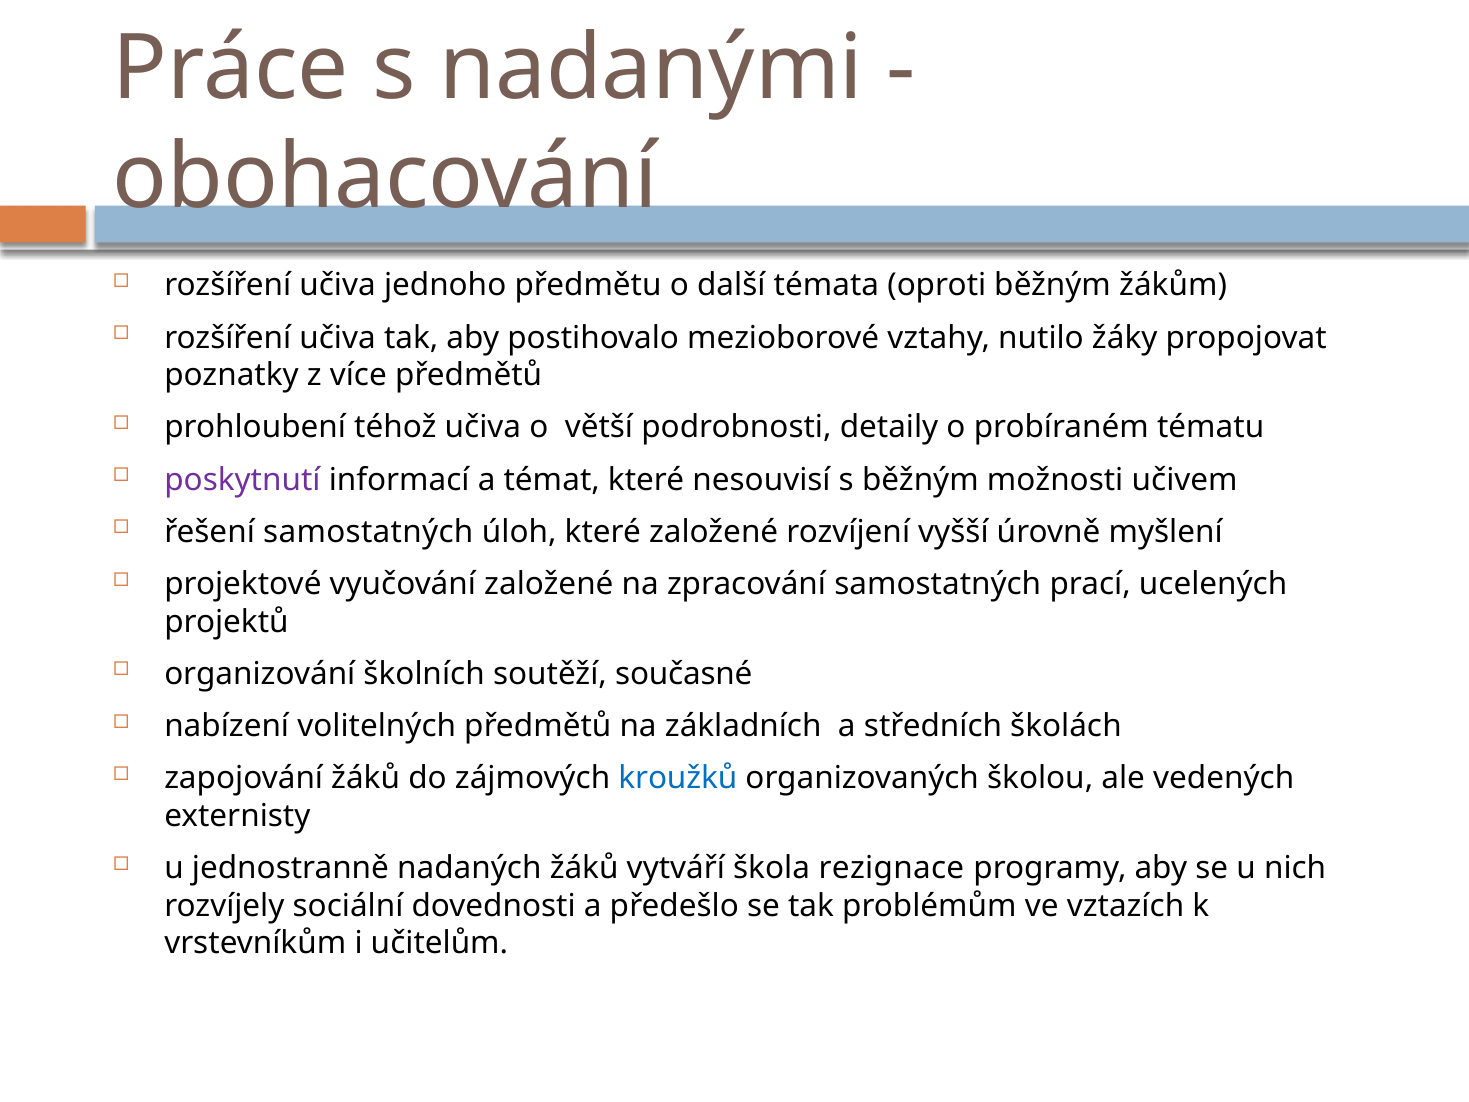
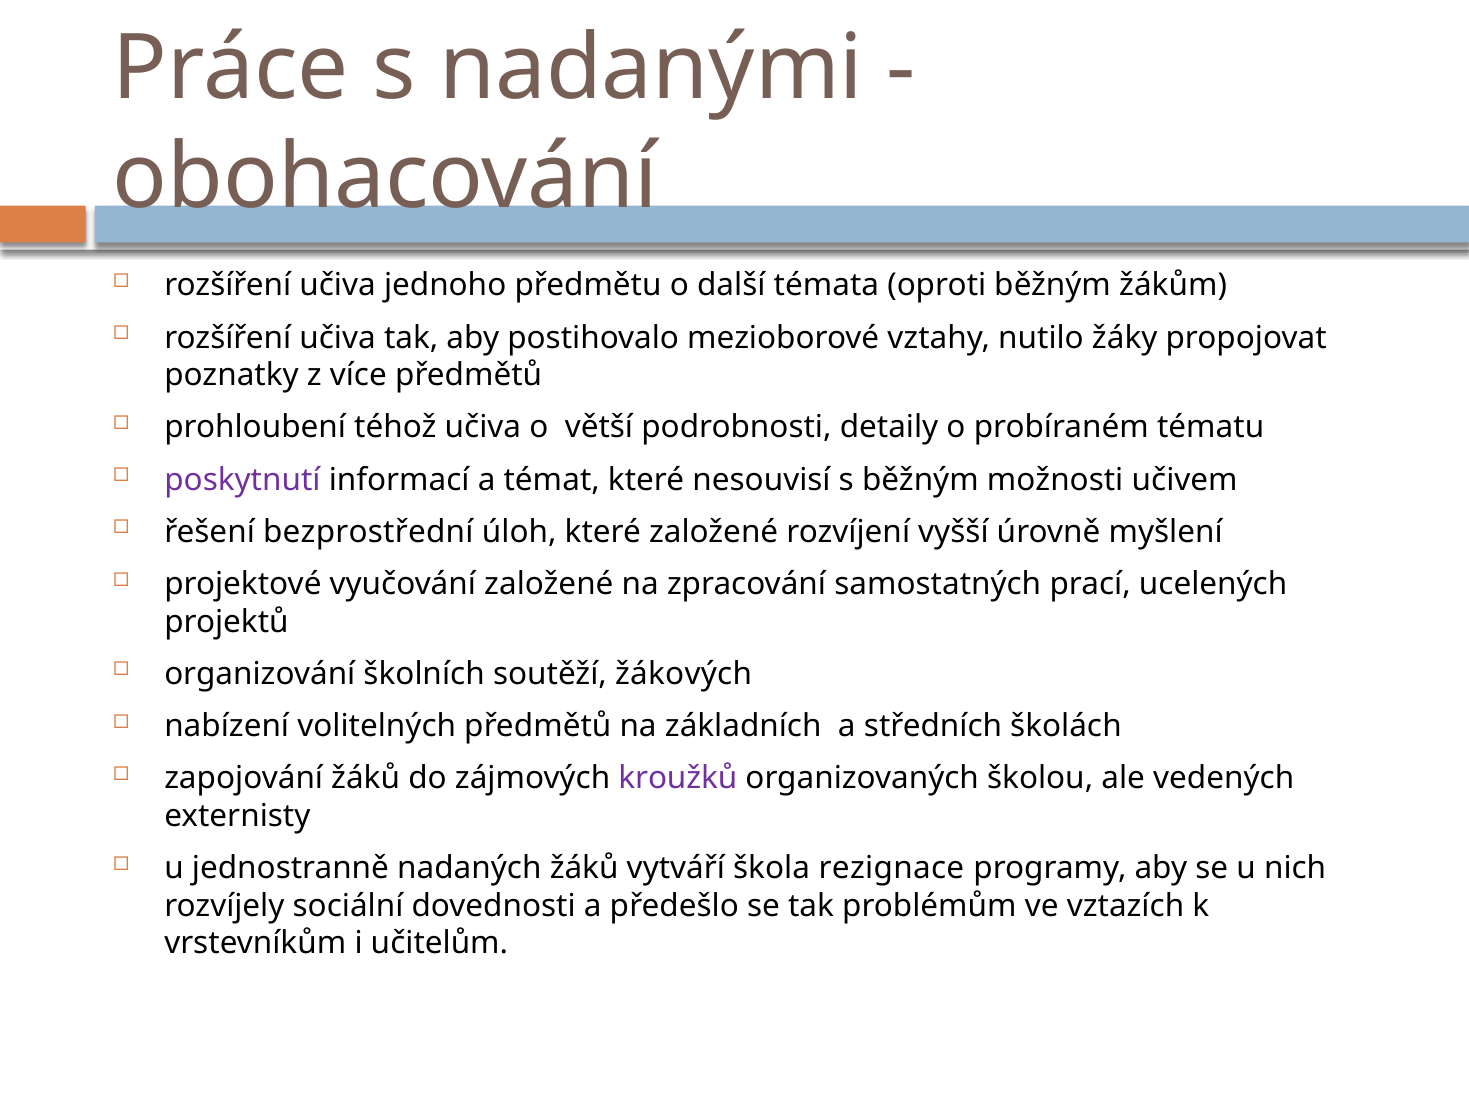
řešení samostatných: samostatných -> bezprostřední
současné: současné -> žákových
kroužků colour: blue -> purple
